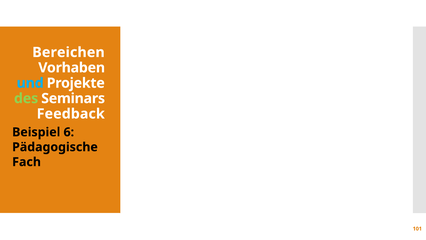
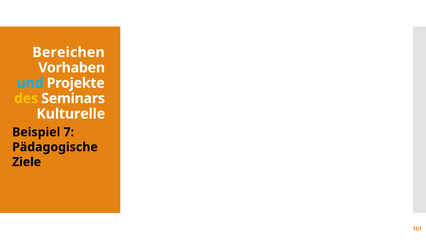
des colour: light green -> yellow
Feedback: Feedback -> Kulturelle
6: 6 -> 7
Fach: Fach -> Ziele
